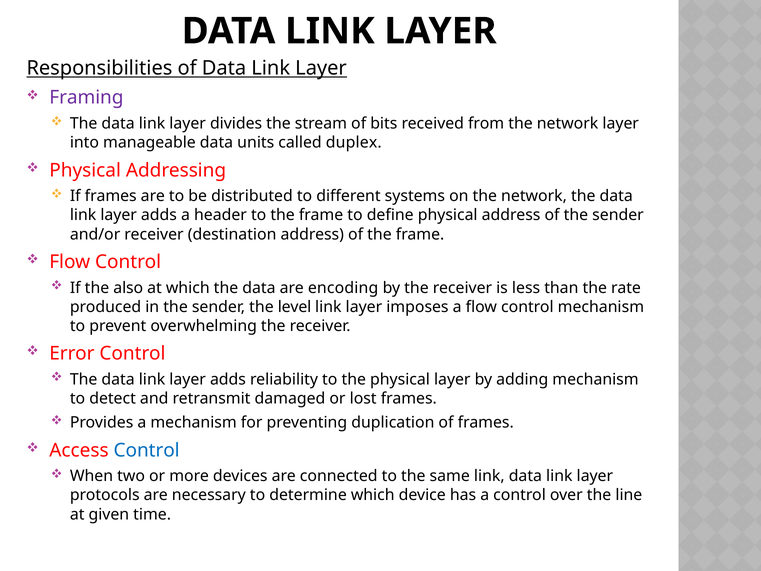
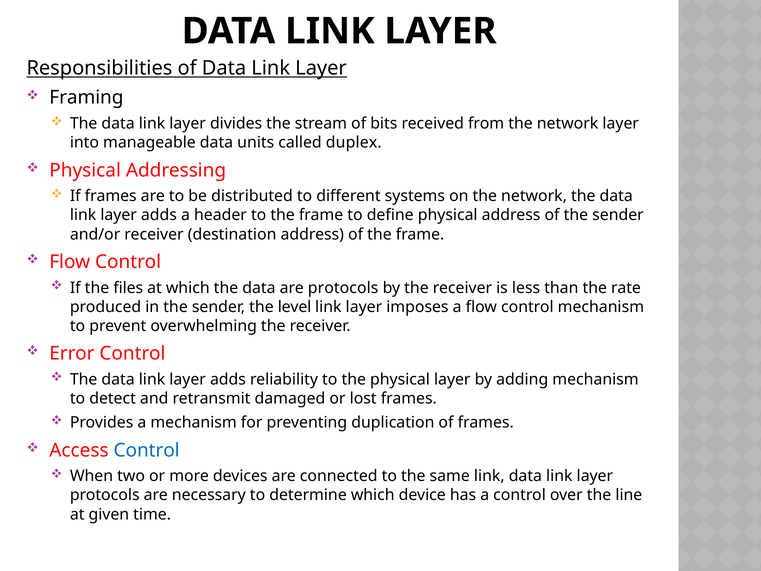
Framing colour: purple -> black
also: also -> files
are encoding: encoding -> protocols
